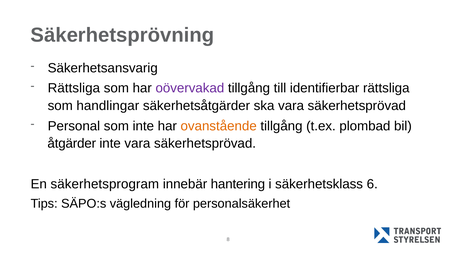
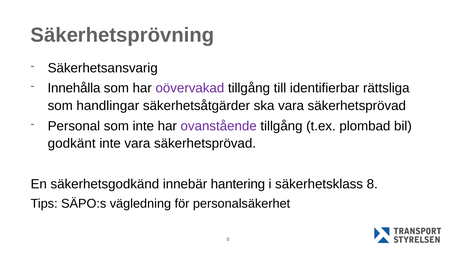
Rättsliga at (74, 88): Rättsliga -> Innehålla
ovanstående colour: orange -> purple
åtgärder: åtgärder -> godkänt
säkerhetsprogram: säkerhetsprogram -> säkerhetsgodkänd
säkerhetsklass 6: 6 -> 8
